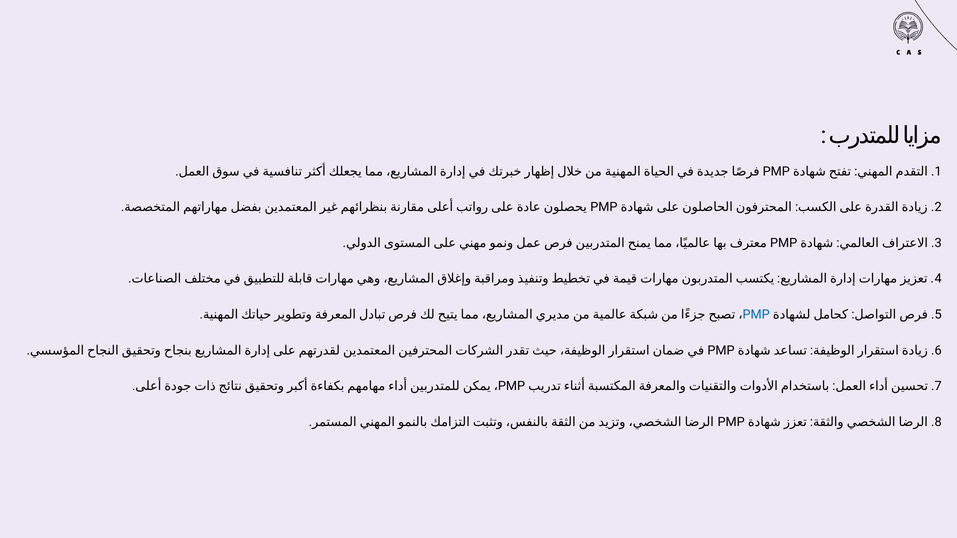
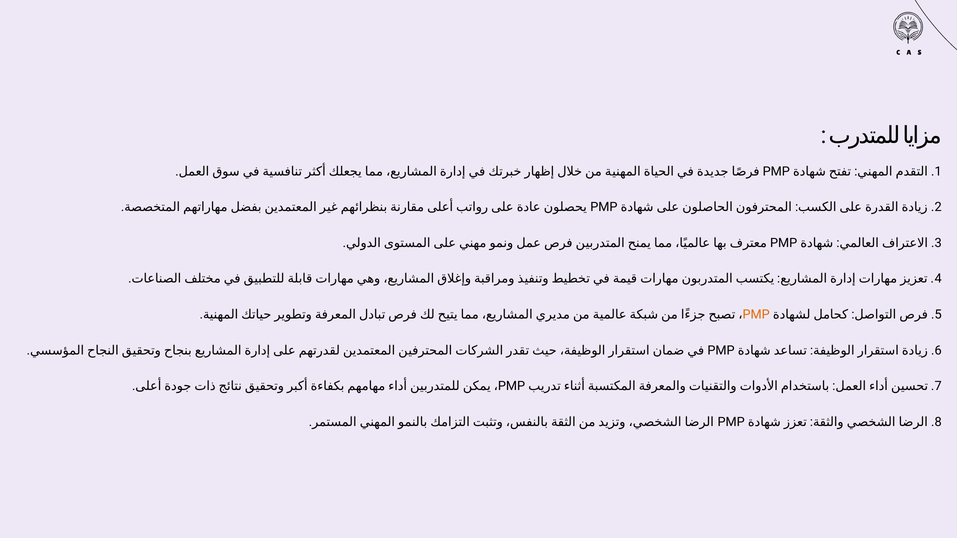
PMP at (756, 315) colour: blue -> orange
